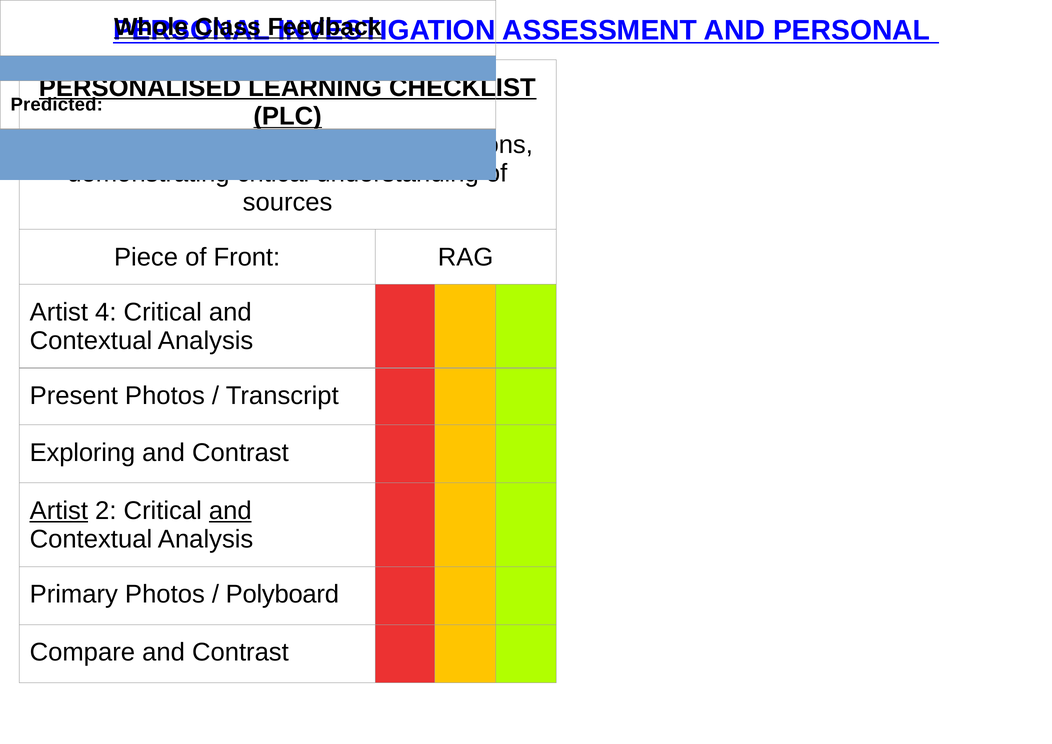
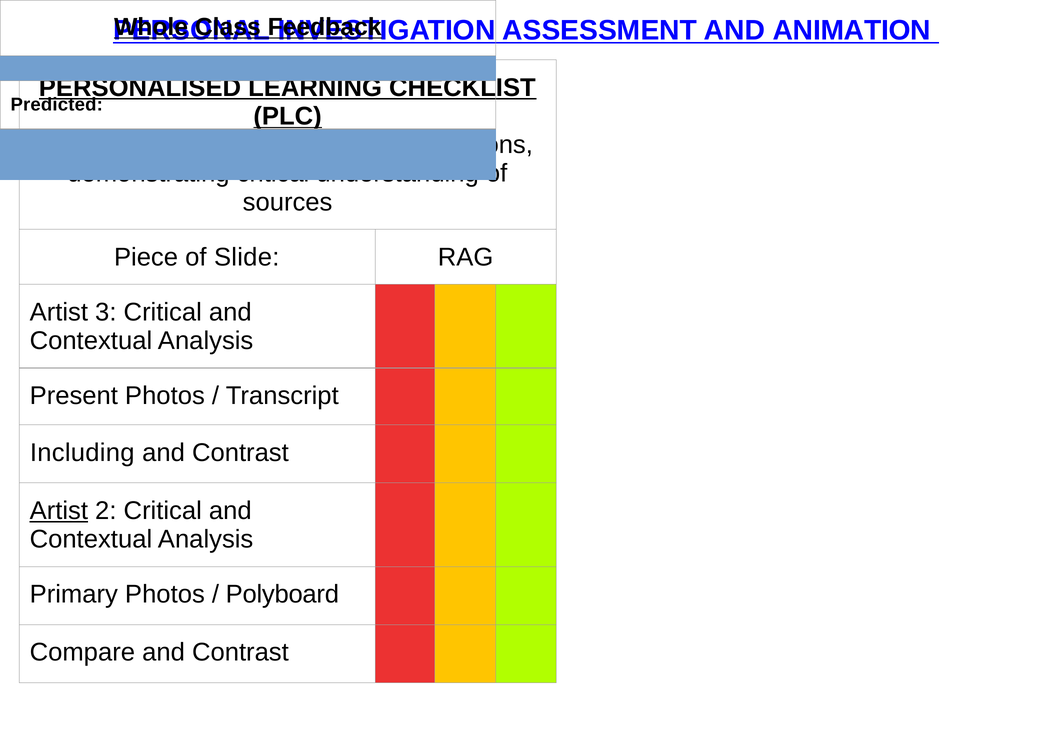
AND PERSONAL: PERSONAL -> ANIMATION
Front: Front -> Slide
4: 4 -> 3
Exploring: Exploring -> Including
and at (230, 511) underline: present -> none
